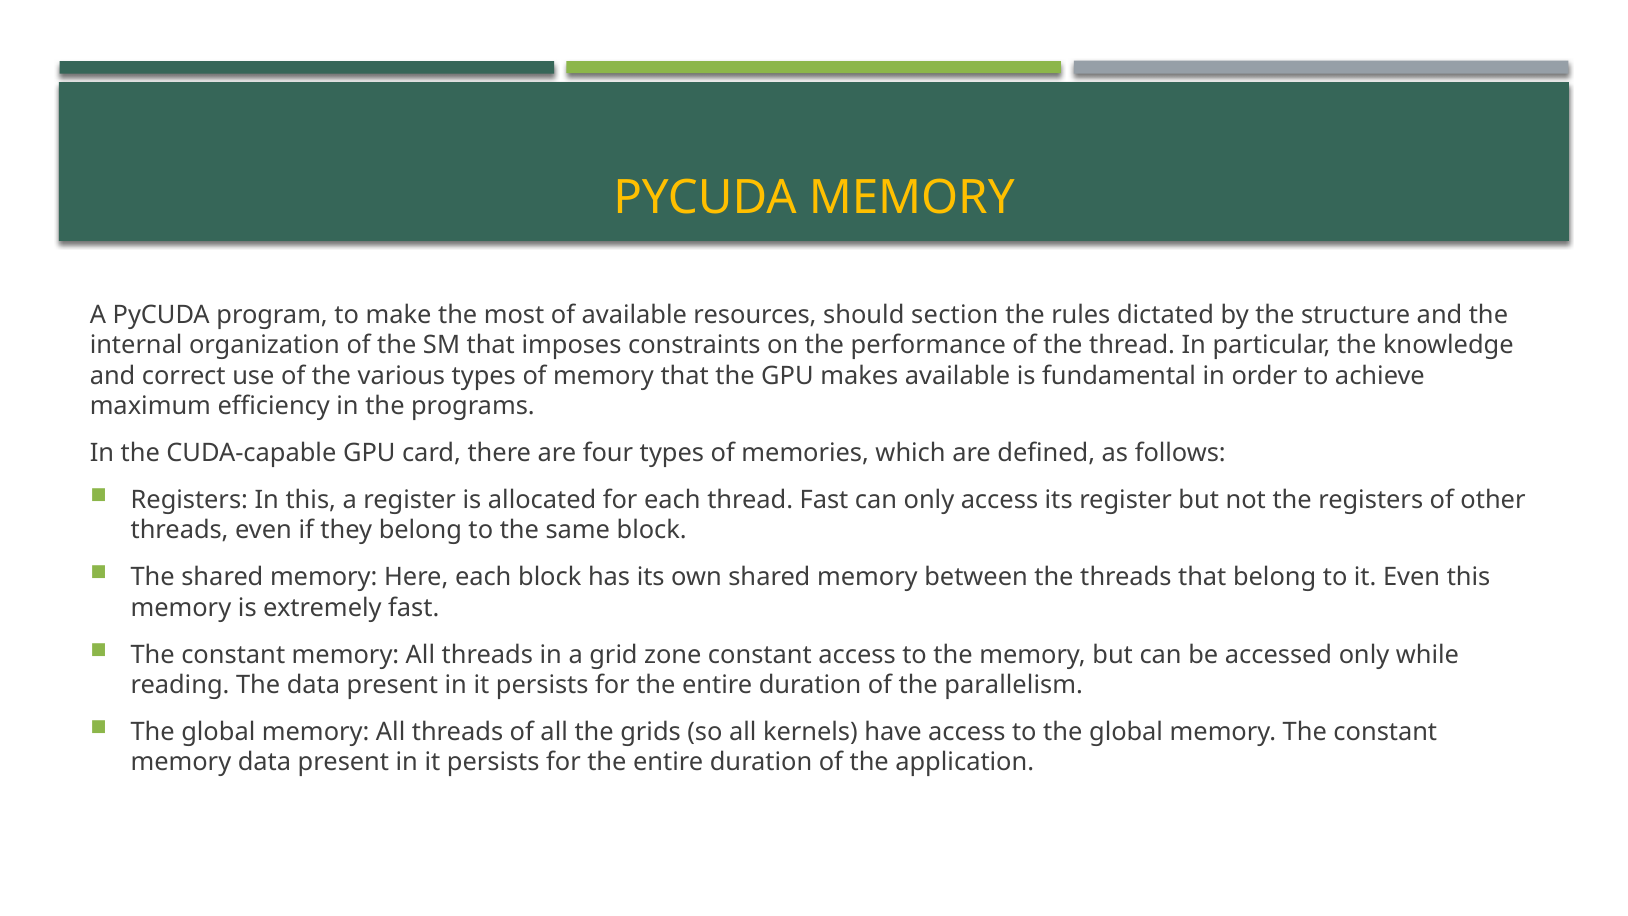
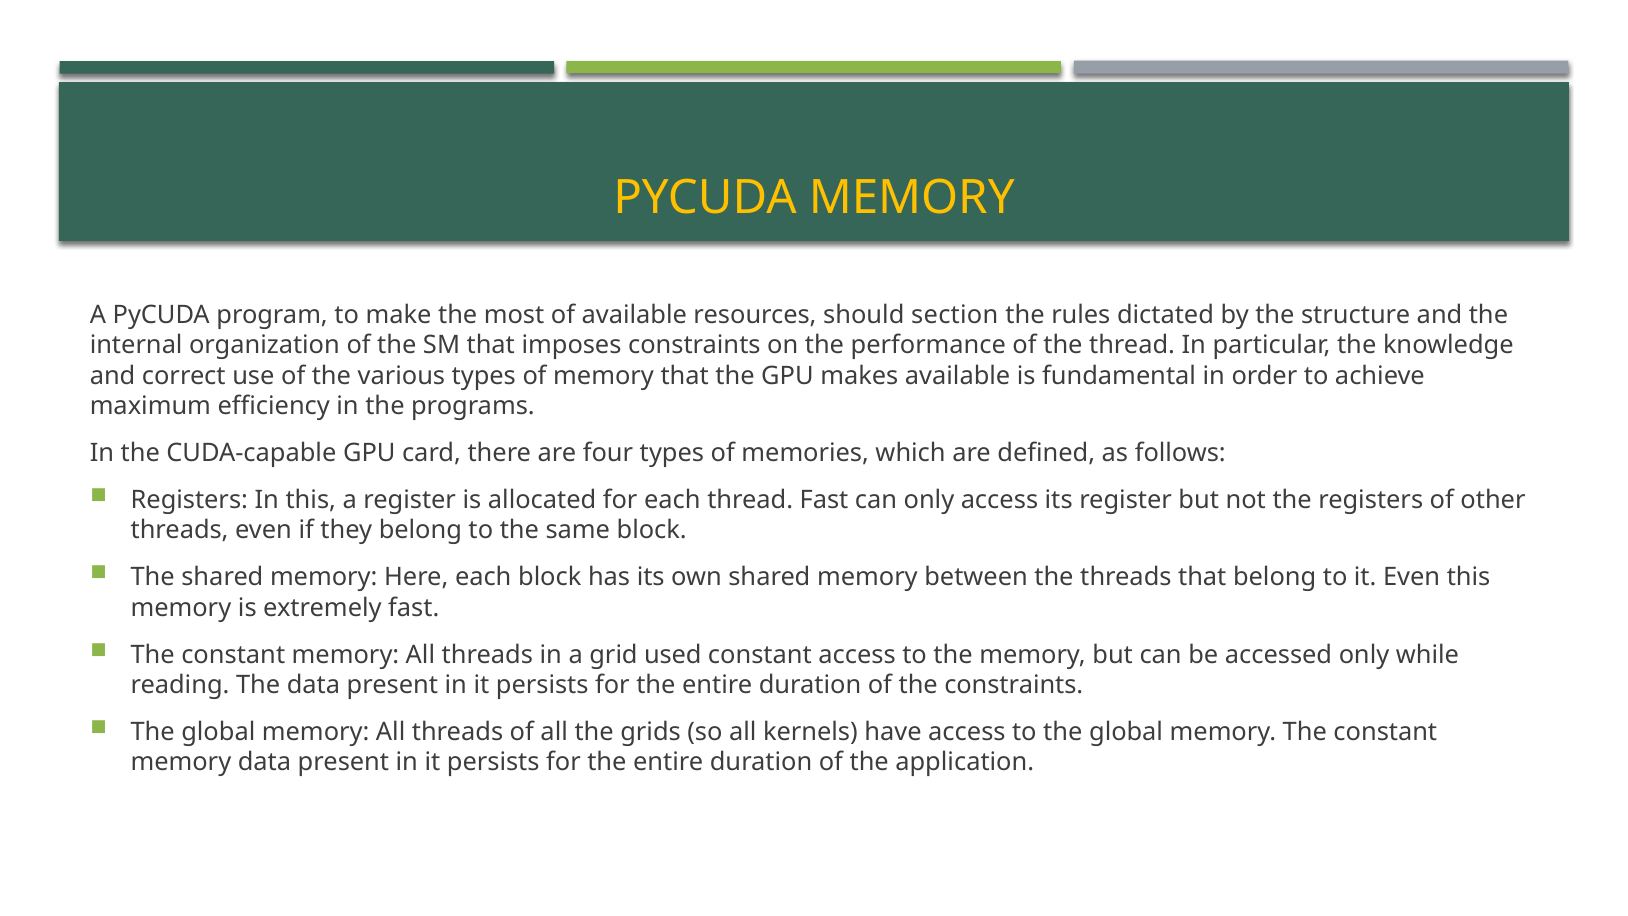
zone: zone -> used
the parallelism: parallelism -> constraints
